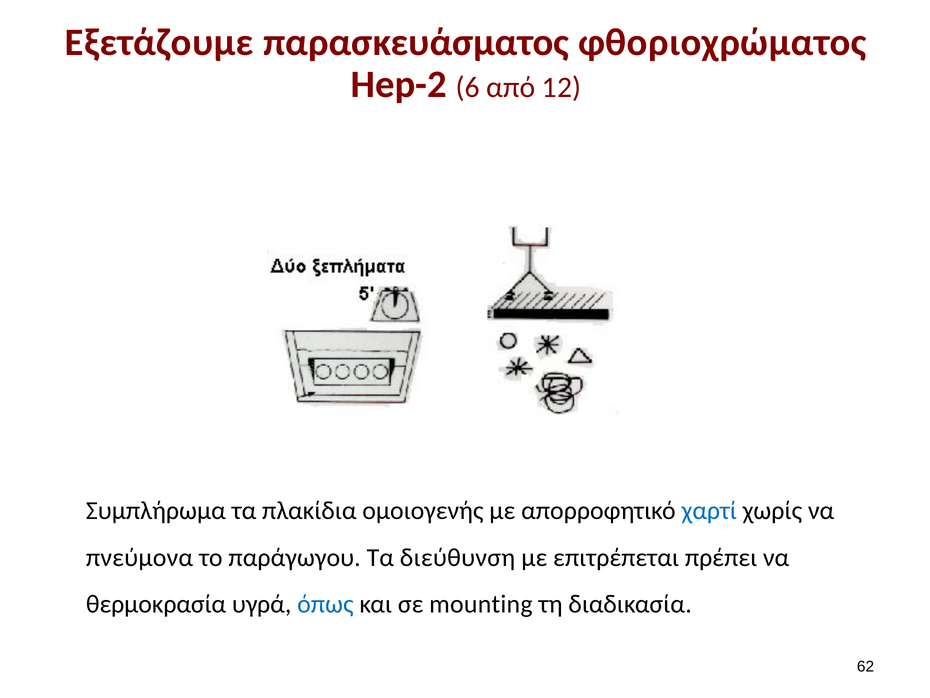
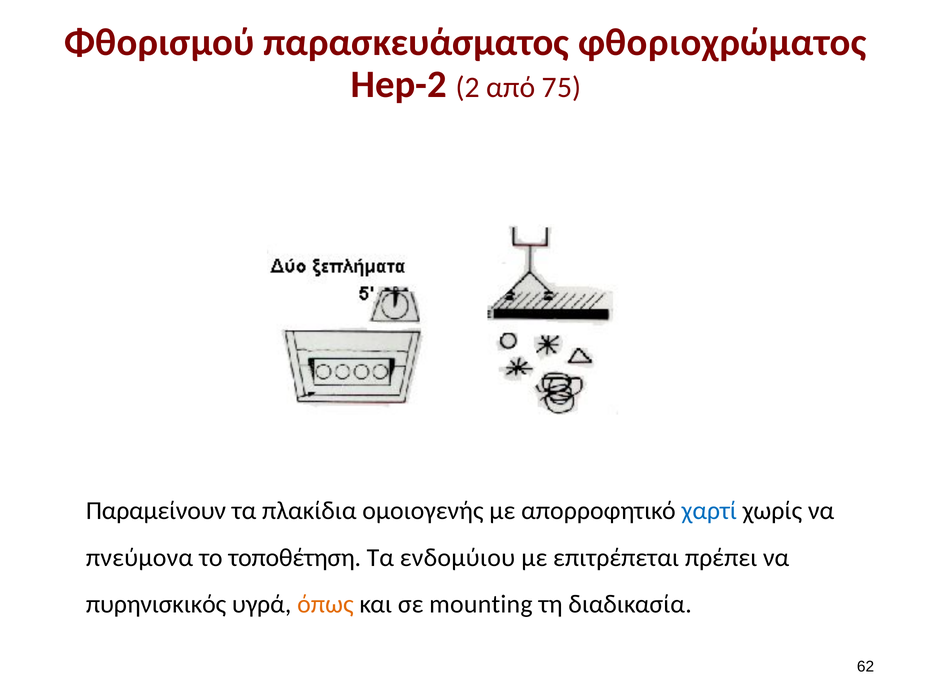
Εξετάζουμε: Εξετάζουμε -> Φθορισμού
6: 6 -> 2
12: 12 -> 75
Συμπλήρωμα: Συμπλήρωμα -> Παραμείνουν
παράγωγου: παράγωγου -> τοποθέτηση
διεύθυνση: διεύθυνση -> ενδομύιου
θερμοκρασία: θερμοκρασία -> πυρηνισκικός
όπως colour: blue -> orange
